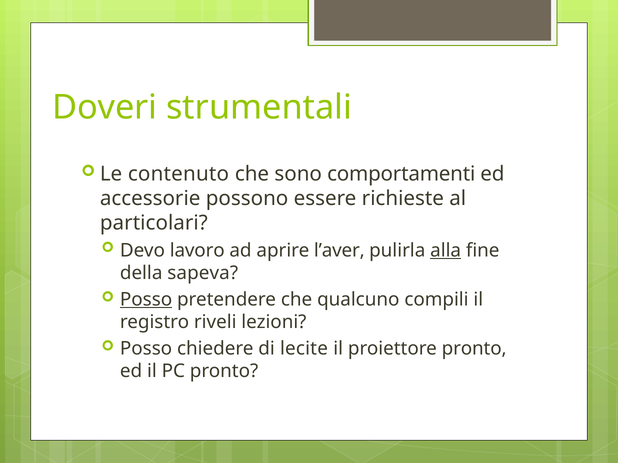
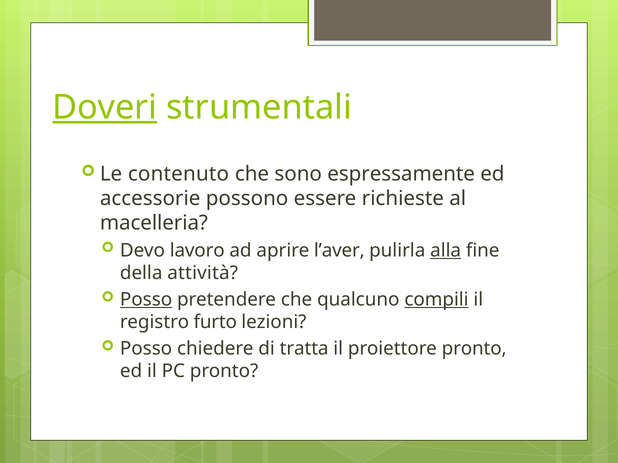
Doveri underline: none -> present
comportamenti: comportamenti -> espressamente
particolari: particolari -> macelleria
sapeva: sapeva -> attività
compili underline: none -> present
riveli: riveli -> furto
lecite: lecite -> tratta
